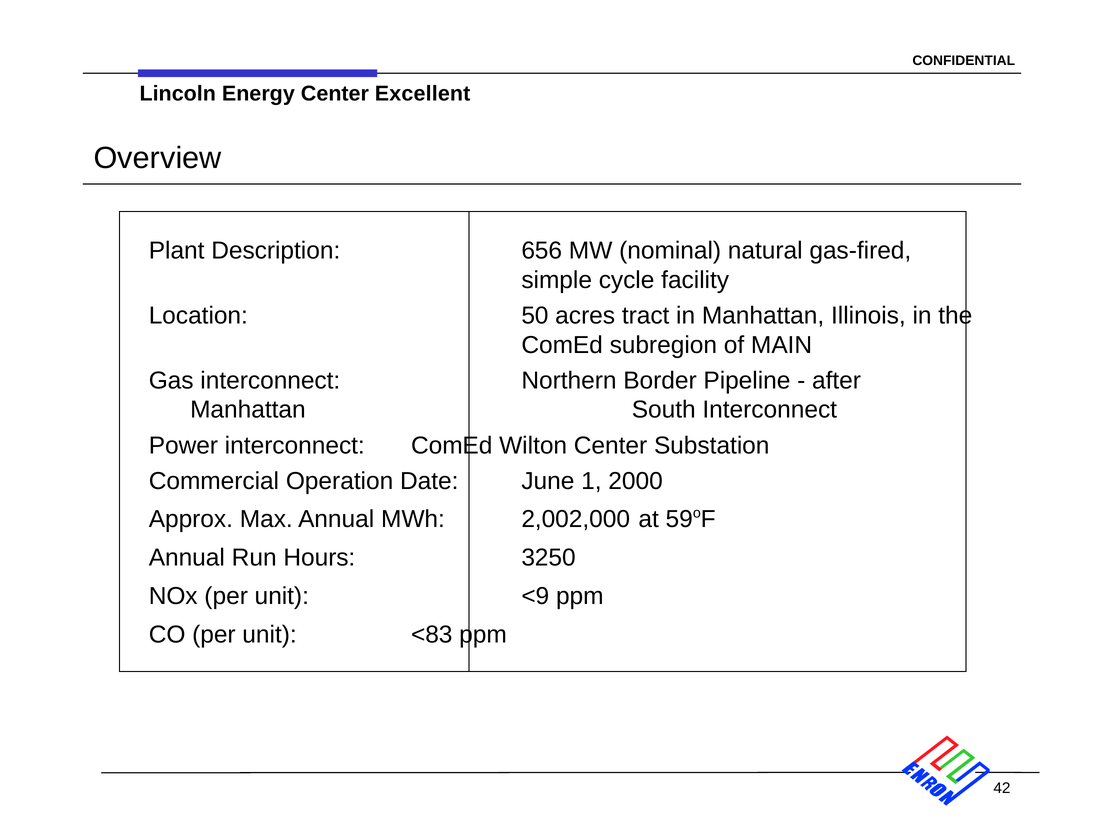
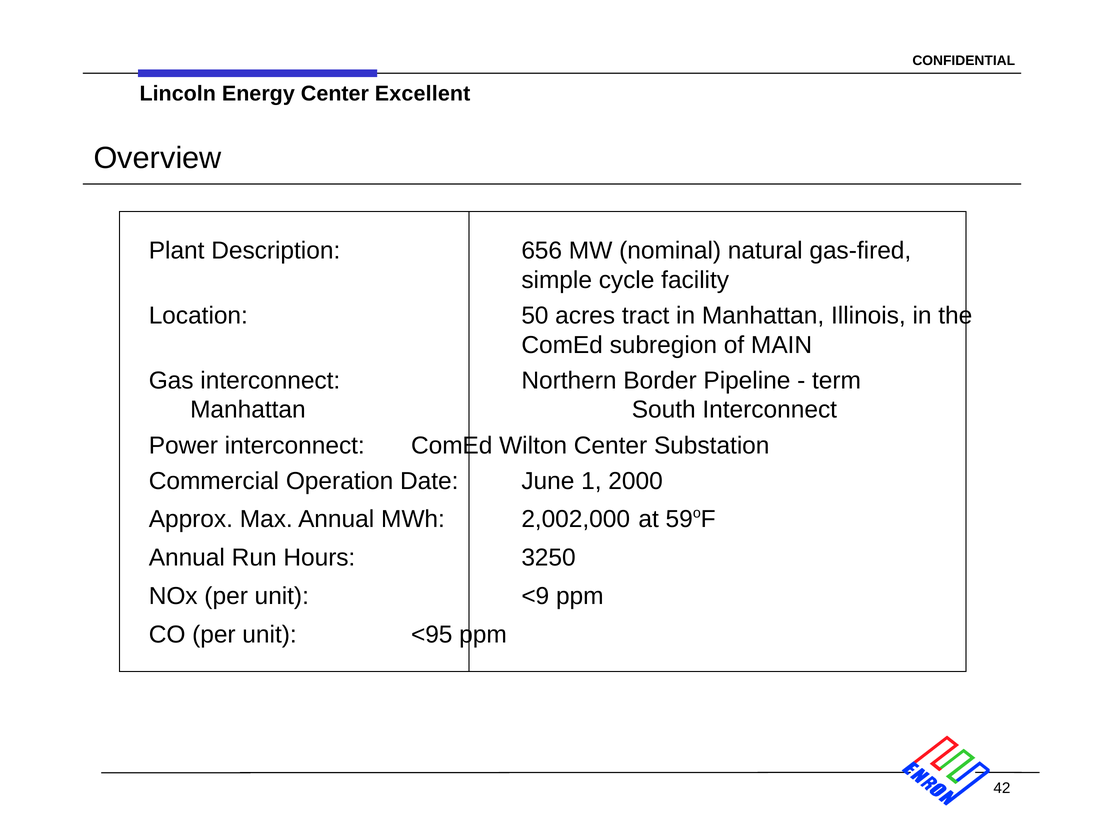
after: after -> term
<83: <83 -> <95
